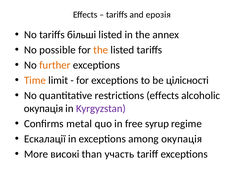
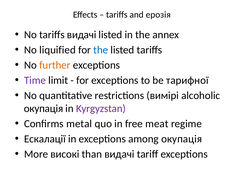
tariffs більші: більші -> видачі
possible: possible -> liquified
the at (101, 50) colour: orange -> blue
Time colour: orange -> purple
цілісності: цілісності -> тарифної
restrictions effects: effects -> вимірі
syrup: syrup -> meat
than участь: участь -> видачі
